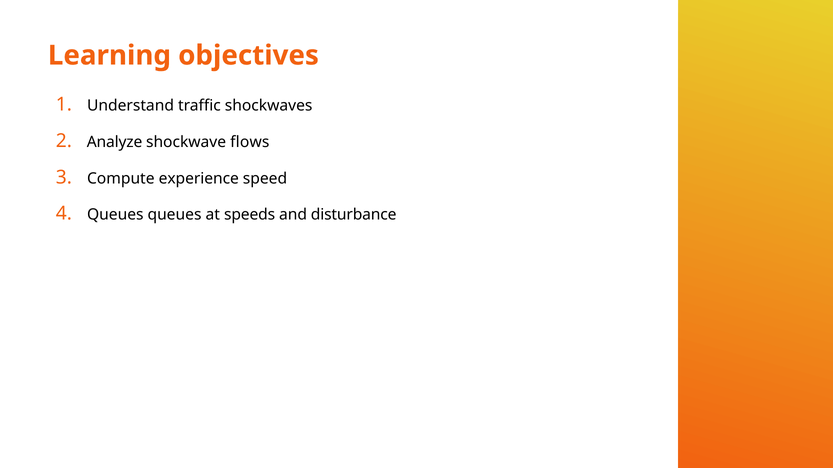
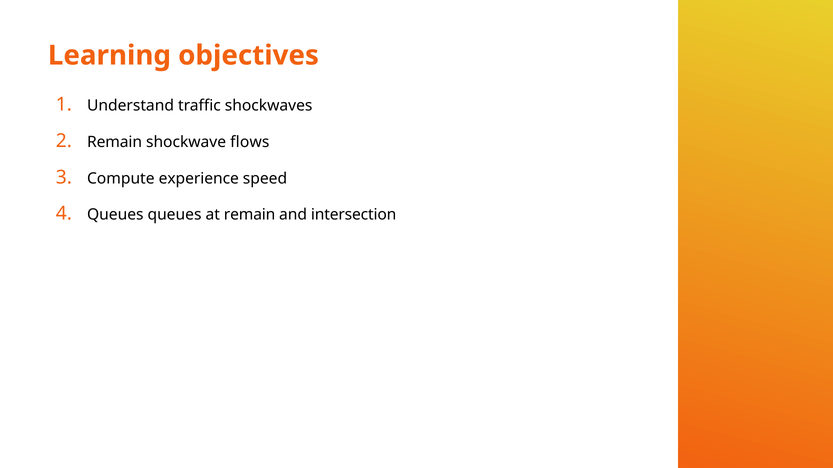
Analyze at (115, 142): Analyze -> Remain
at speeds: speeds -> remain
disturbance: disturbance -> intersection
